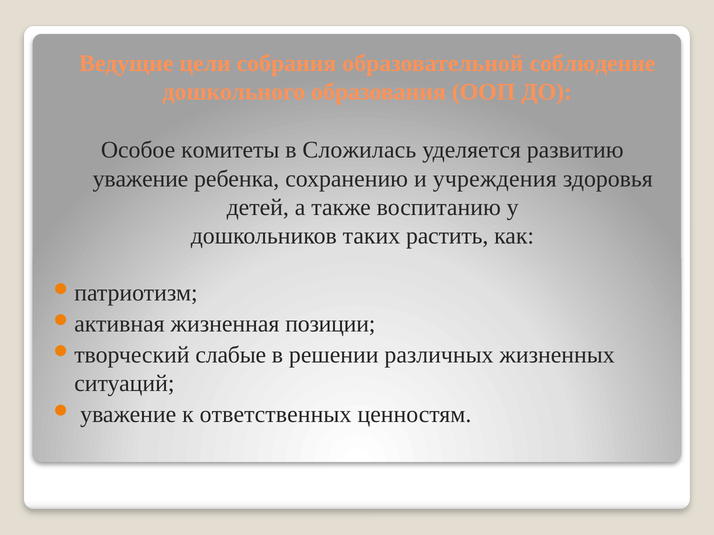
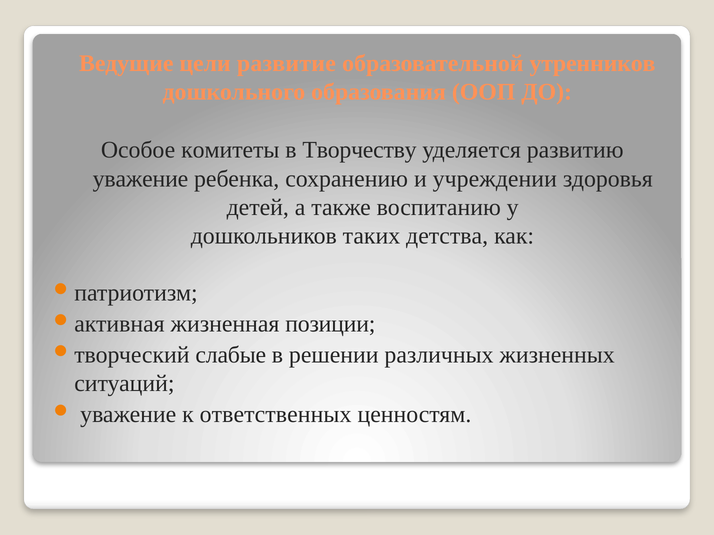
собрания: собрания -> развитие
соблюдение: соблюдение -> утренников
Сложилась: Сложилась -> Творчеству
учреждения: учреждения -> учреждении
растить: растить -> детства
